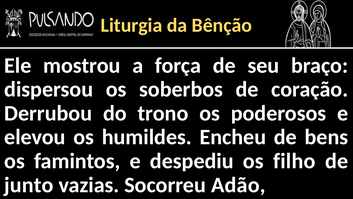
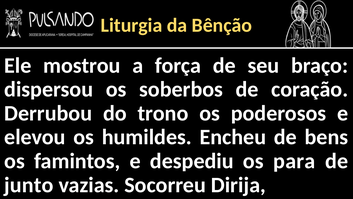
filho: filho -> para
Adão: Adão -> Dirija
